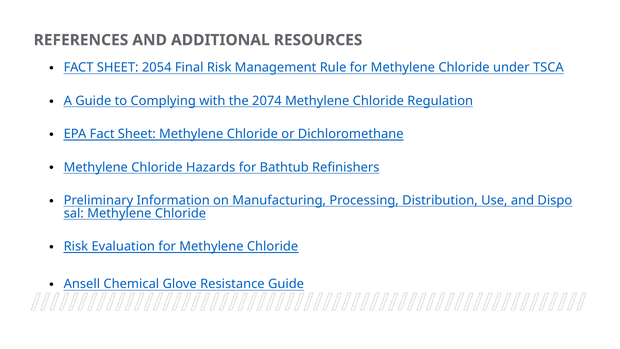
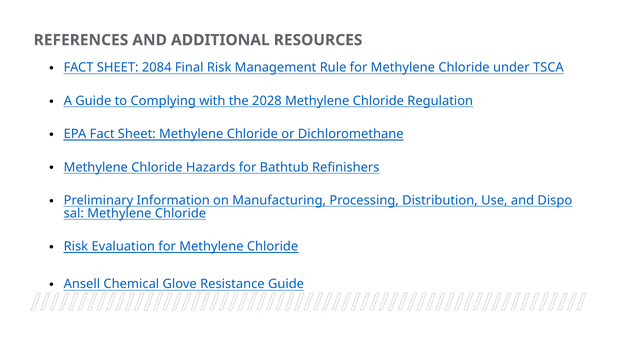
2054: 2054 -> 2084
2074: 2074 -> 2028
